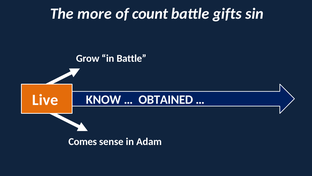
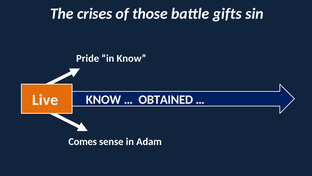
more: more -> crises
count: count -> those
Grow: Grow -> Pride
in Battle: Battle -> Know
